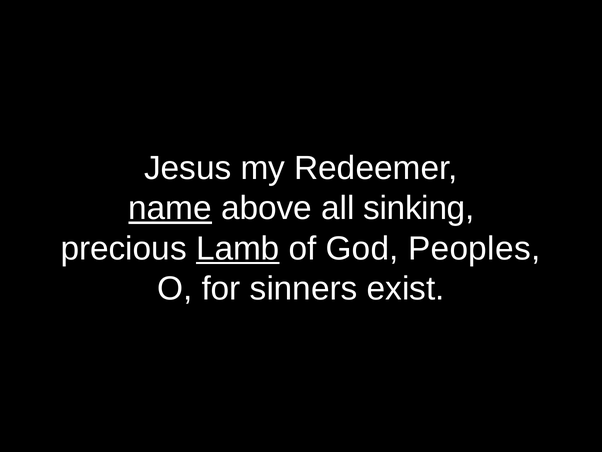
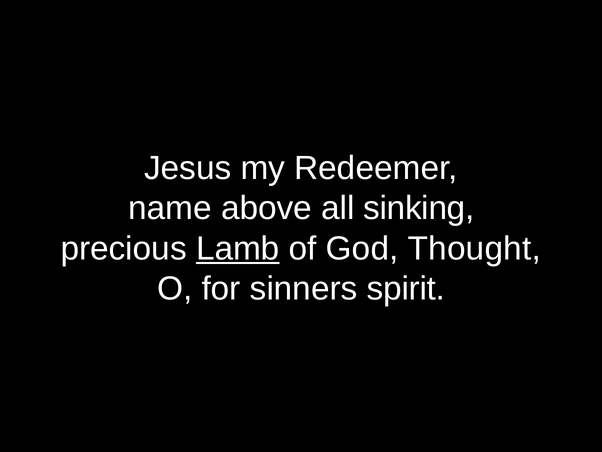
name underline: present -> none
Peoples: Peoples -> Thought
exist: exist -> spirit
